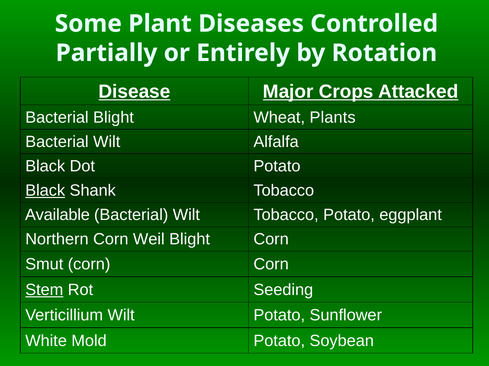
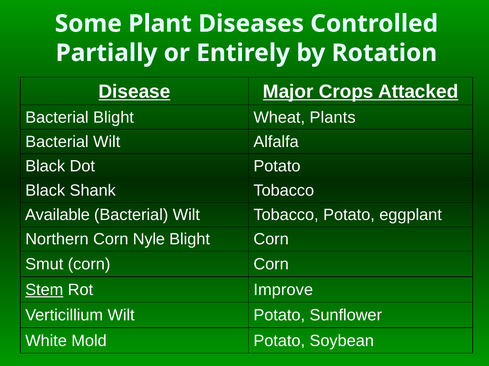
Black at (45, 191) underline: present -> none
Weil: Weil -> Nyle
Seeding: Seeding -> Improve
